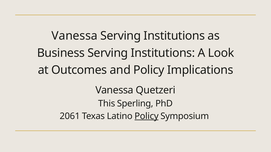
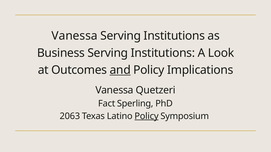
and underline: none -> present
This: This -> Fact
2061: 2061 -> 2063
